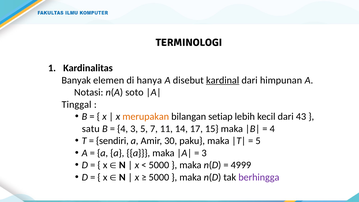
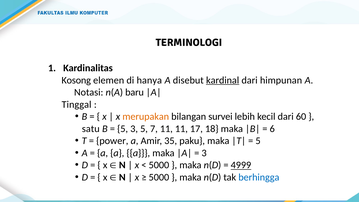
Banyak: Banyak -> Kosong
soto: soto -> baru
setiap: setiap -> survei
43: 43 -> 60
4 at (123, 129): 4 -> 5
11 14: 14 -> 11
15: 15 -> 18
4 at (272, 129): 4 -> 6
sendiri: sendiri -> power
30: 30 -> 35
4999 underline: none -> present
berhingga colour: purple -> blue
